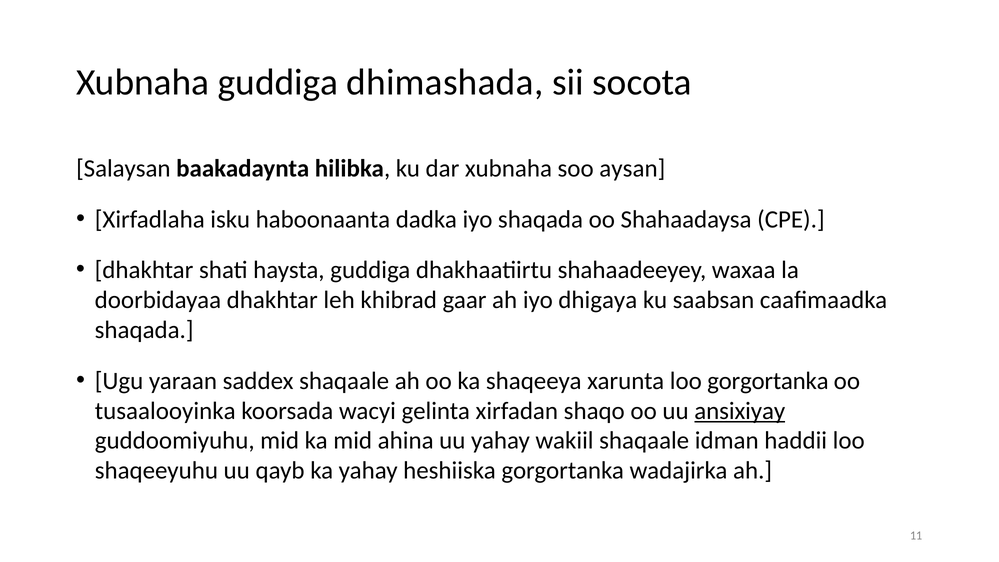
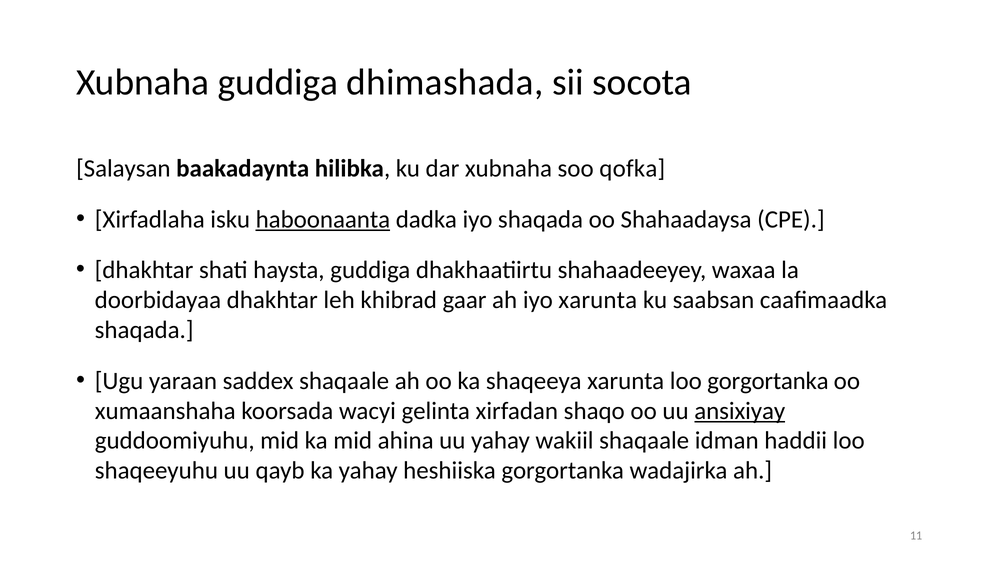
aysan: aysan -> qofka
haboonaanta underline: none -> present
iyo dhigaya: dhigaya -> xarunta
tusaalooyinka: tusaalooyinka -> xumaanshaha
